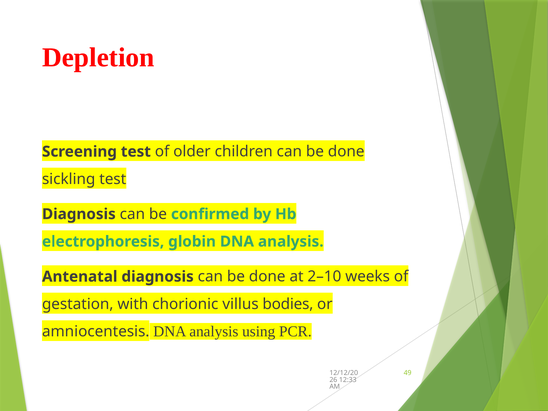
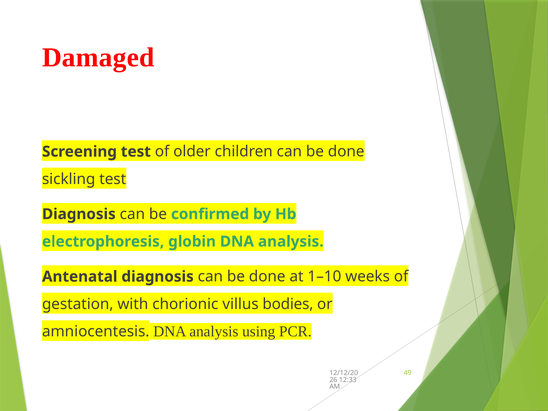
Depletion: Depletion -> Damaged
2–10: 2–10 -> 1–10
